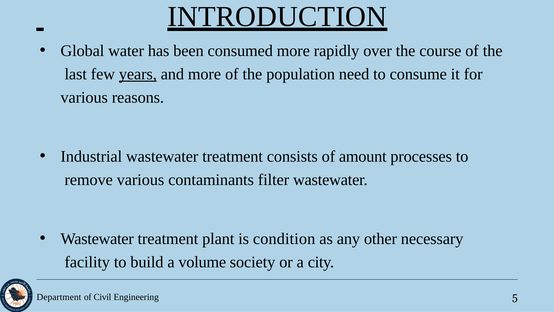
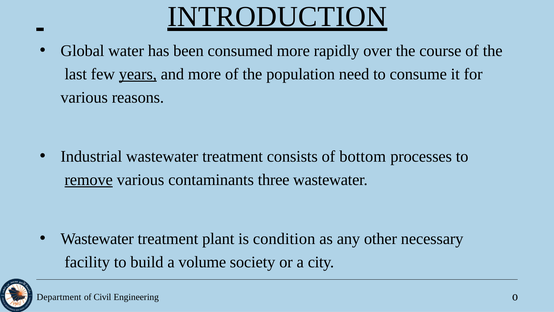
amount: amount -> bottom
remove underline: none -> present
filter: filter -> three
5: 5 -> 0
